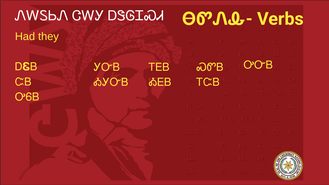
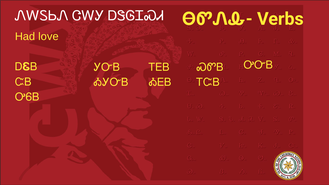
they: they -> love
